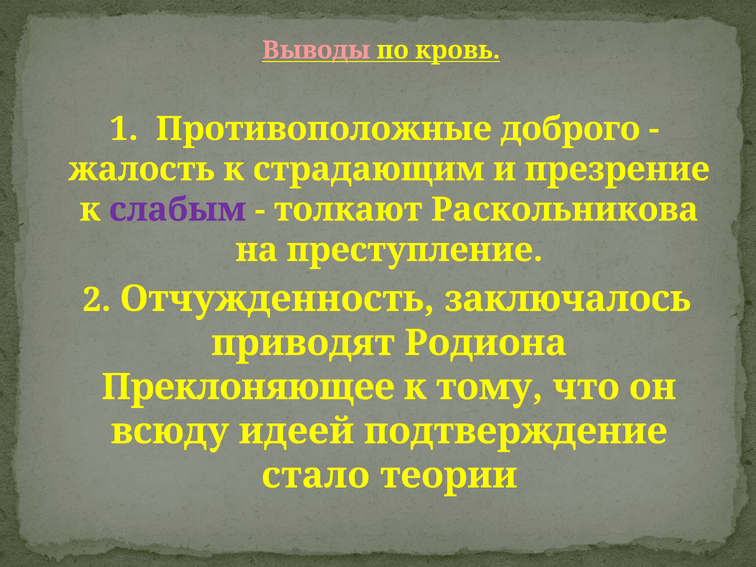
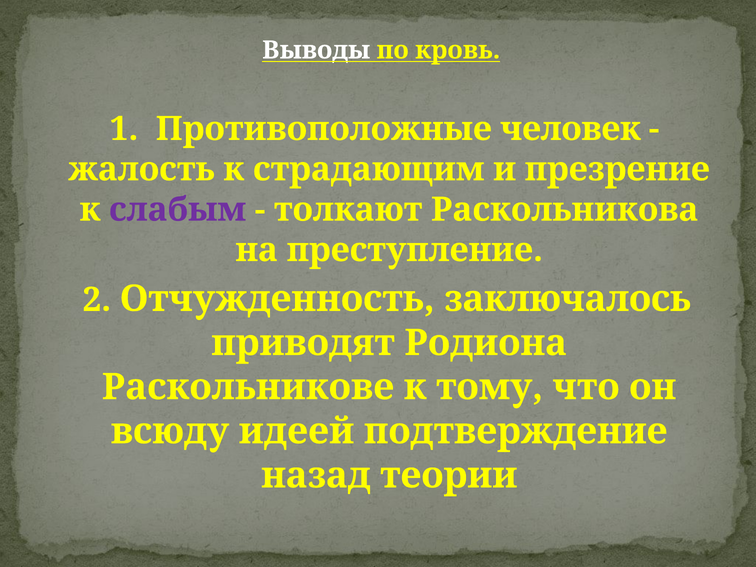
Выводы colour: pink -> white
доброго: доброго -> человек
Преклоняющее: Преклоняющее -> Раскольникове
стало: стало -> назад
